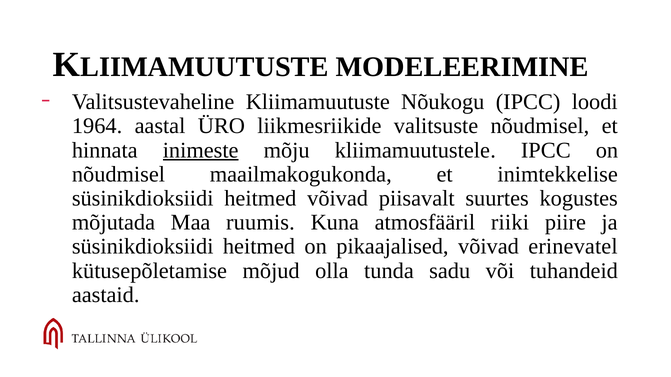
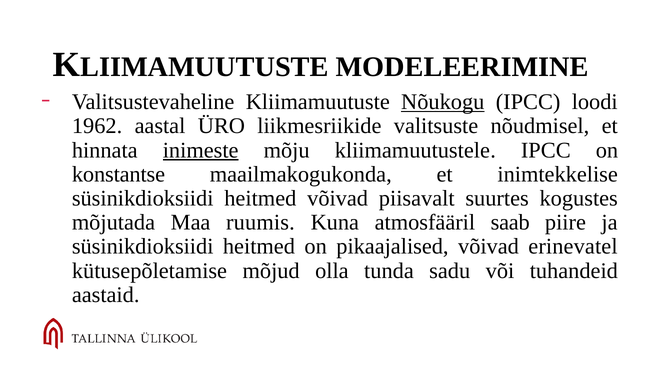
Nõukogu underline: none -> present
1964: 1964 -> 1962
nõudmisel at (118, 174): nõudmisel -> konstantse
riiki: riiki -> saab
